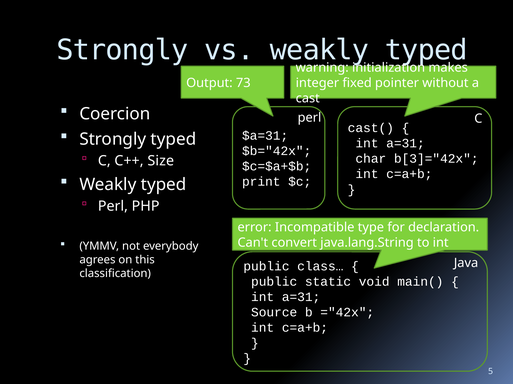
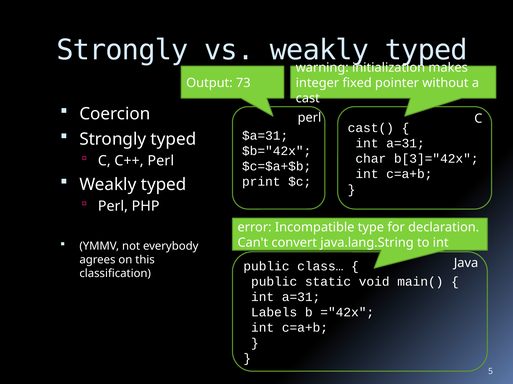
C++ Size: Size -> Perl
Source: Source -> Labels
